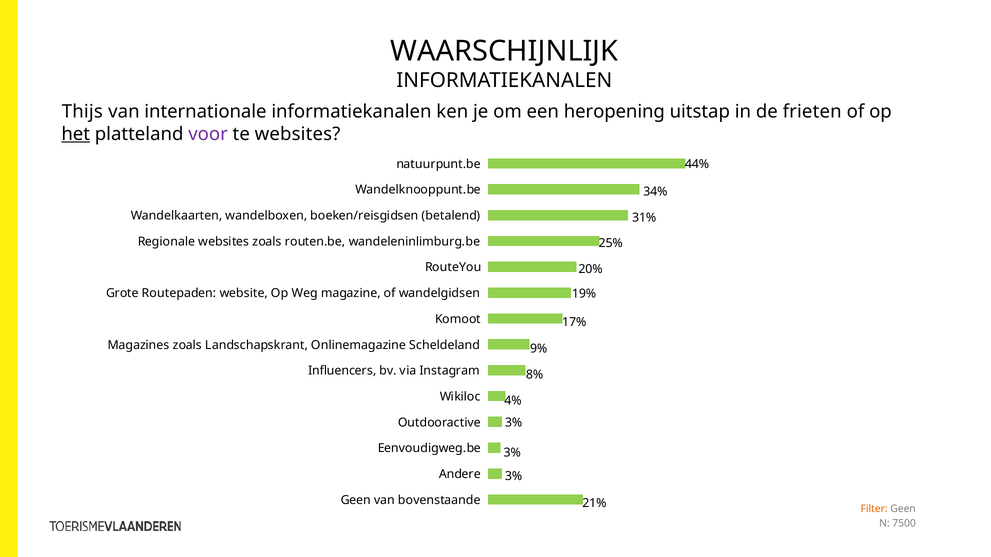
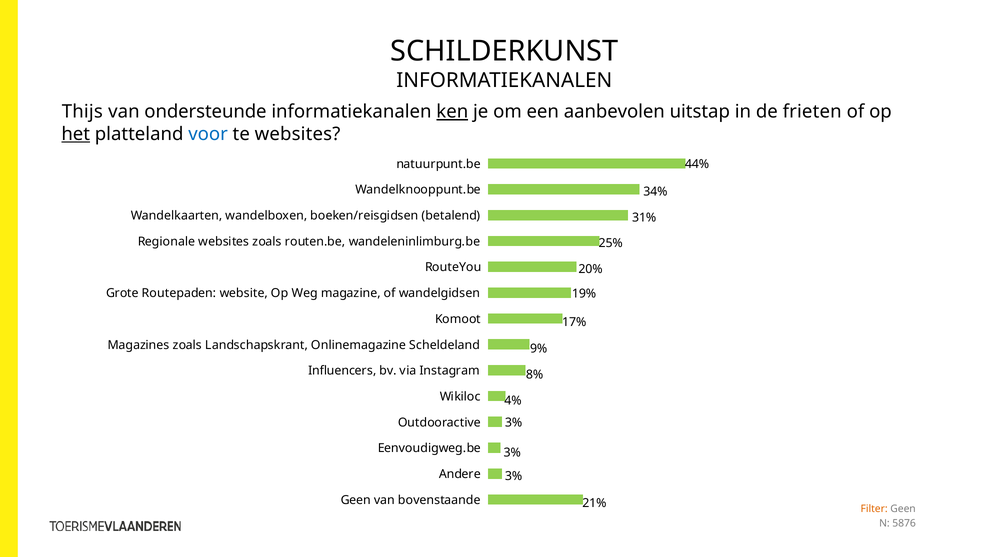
WAARSCHIJNLIJK: WAARSCHIJNLIJK -> SCHILDERKUNST
internationale: internationale -> ondersteunde
ken underline: none -> present
heropening: heropening -> aanbevolen
voor colour: purple -> blue
7500: 7500 -> 5876
